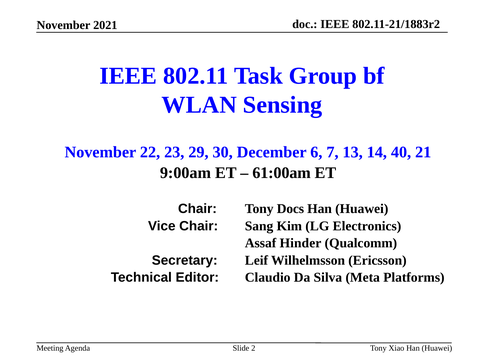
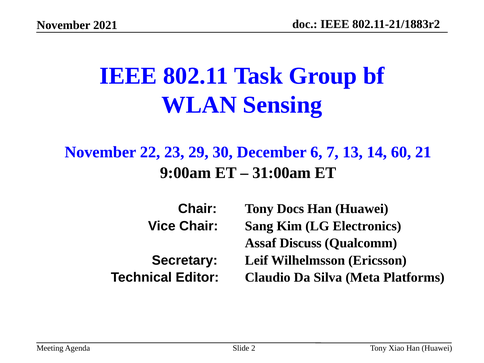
40: 40 -> 60
61:00am: 61:00am -> 31:00am
Hinder: Hinder -> Discuss
